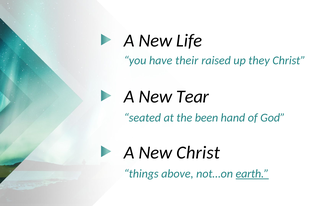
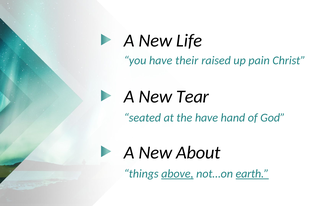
they: they -> pain
the been: been -> have
New Christ: Christ -> About
above underline: none -> present
